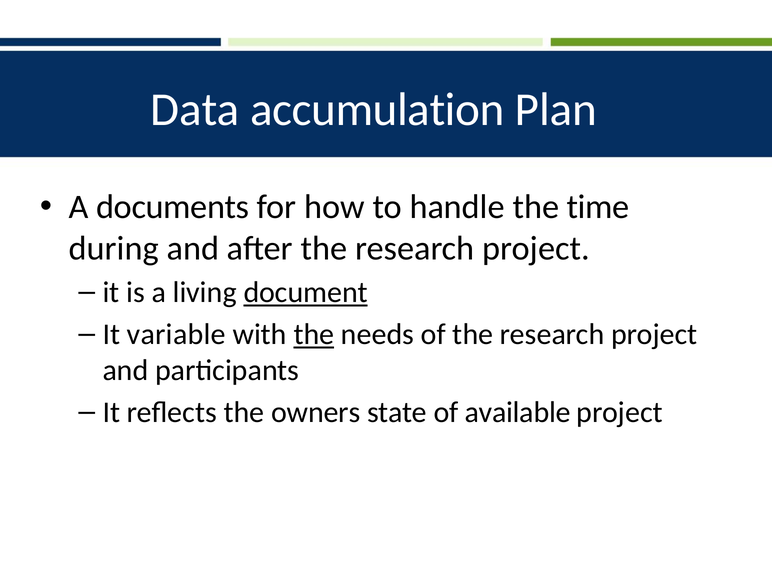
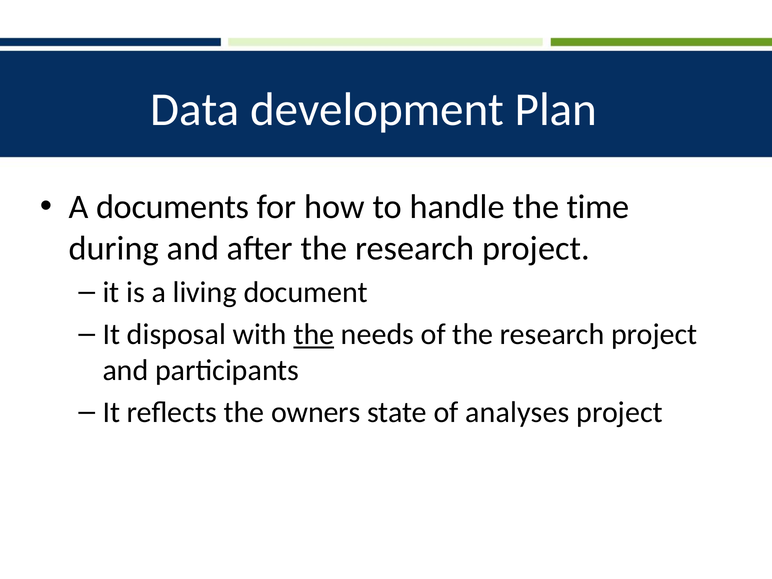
accumulation: accumulation -> development
document underline: present -> none
variable: variable -> disposal
available: available -> analyses
